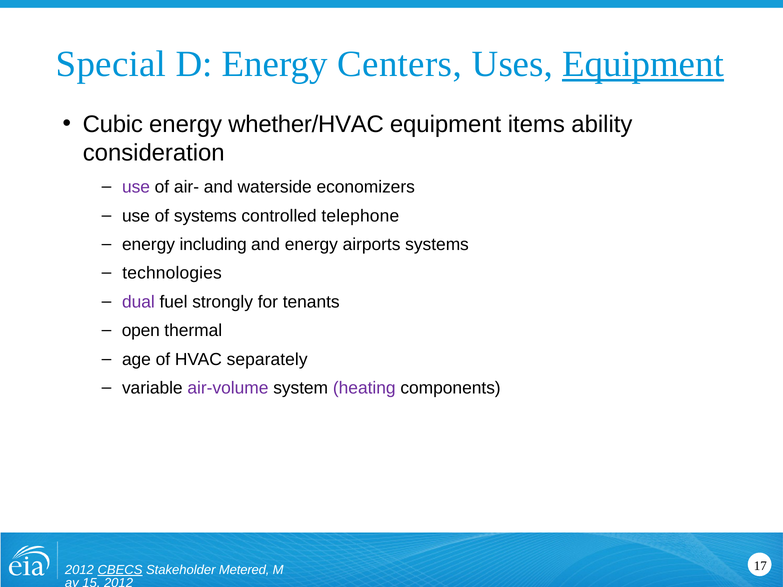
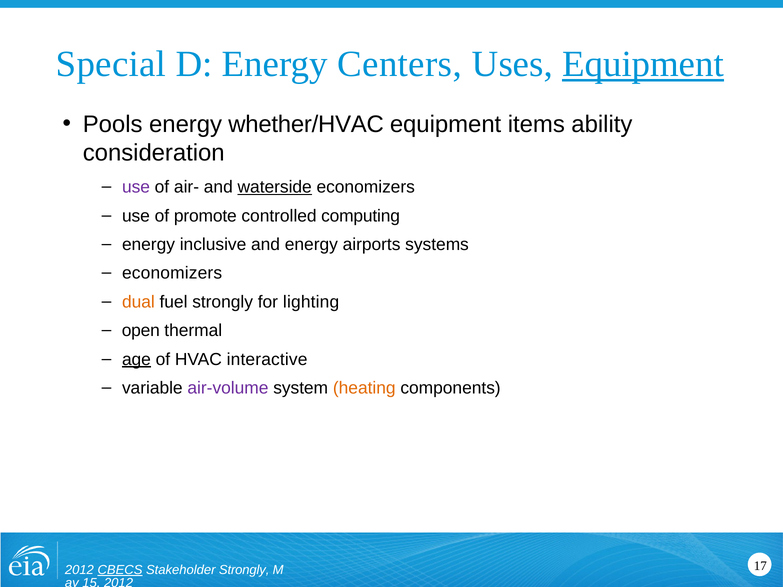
Cubic: Cubic -> Pools
waterside underline: none -> present
of systems: systems -> promote
telephone: telephone -> computing
including: including -> inclusive
technologies at (172, 273): technologies -> economizers
dual colour: purple -> orange
tenants: tenants -> lighting
age underline: none -> present
separately: separately -> interactive
heating colour: purple -> orange
Stakeholder Metered: Metered -> Strongly
